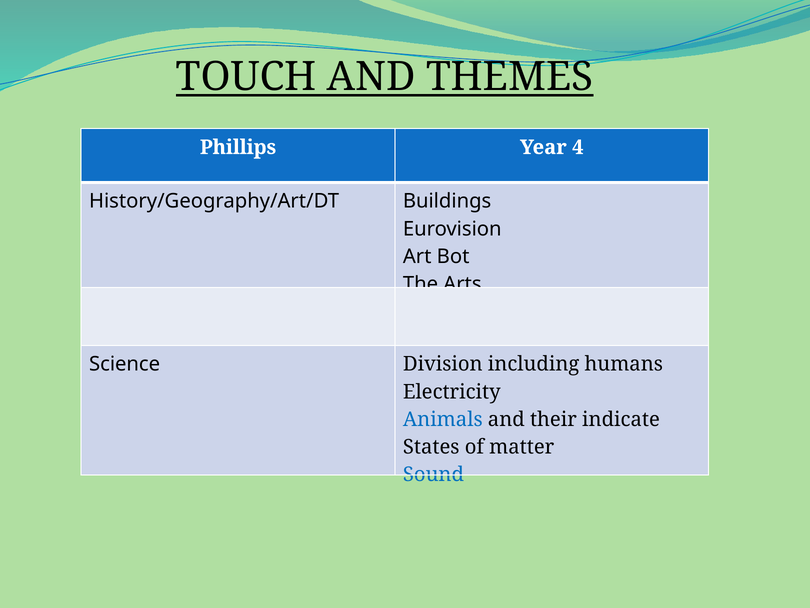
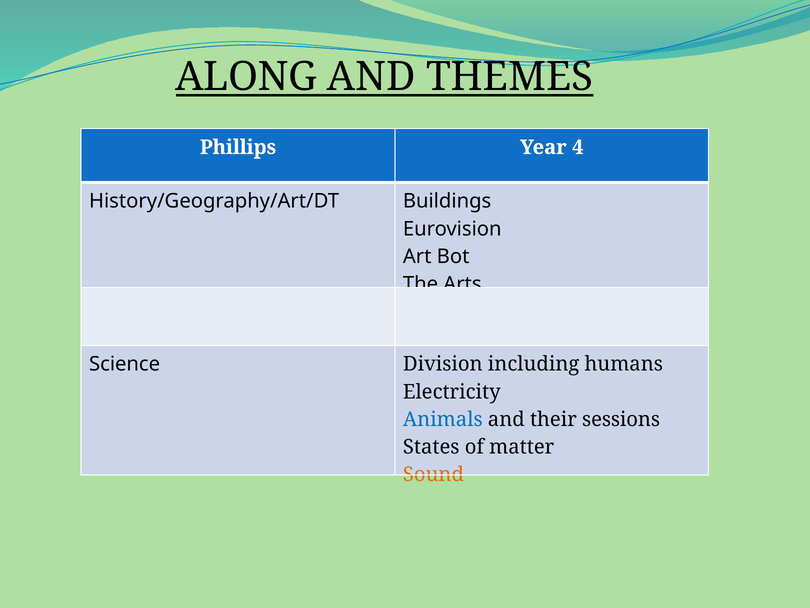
TOUCH: TOUCH -> ALONG
indicate: indicate -> sessions
Sound colour: blue -> orange
